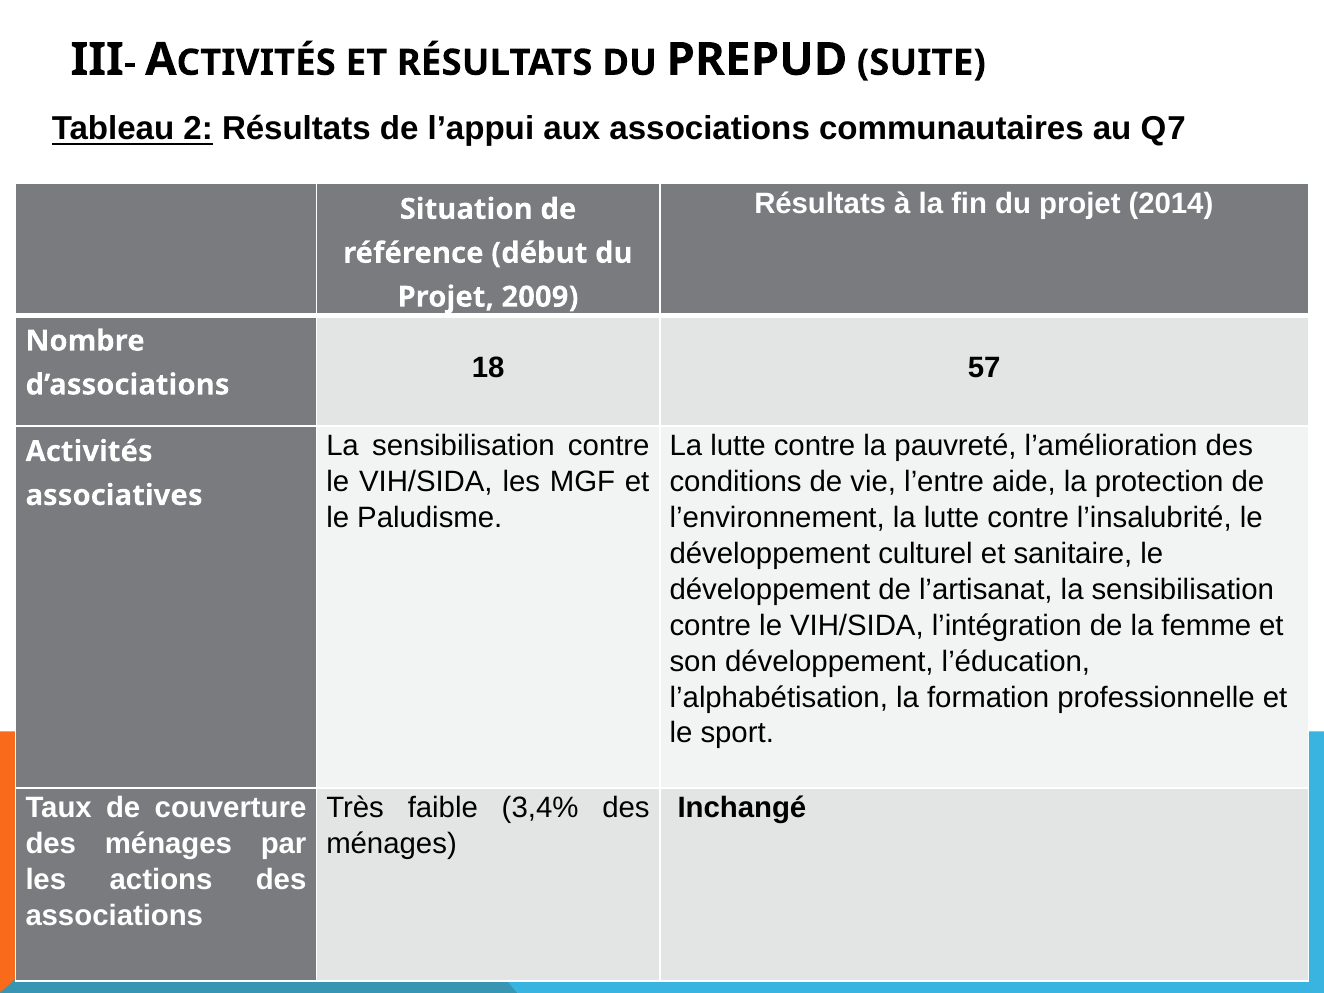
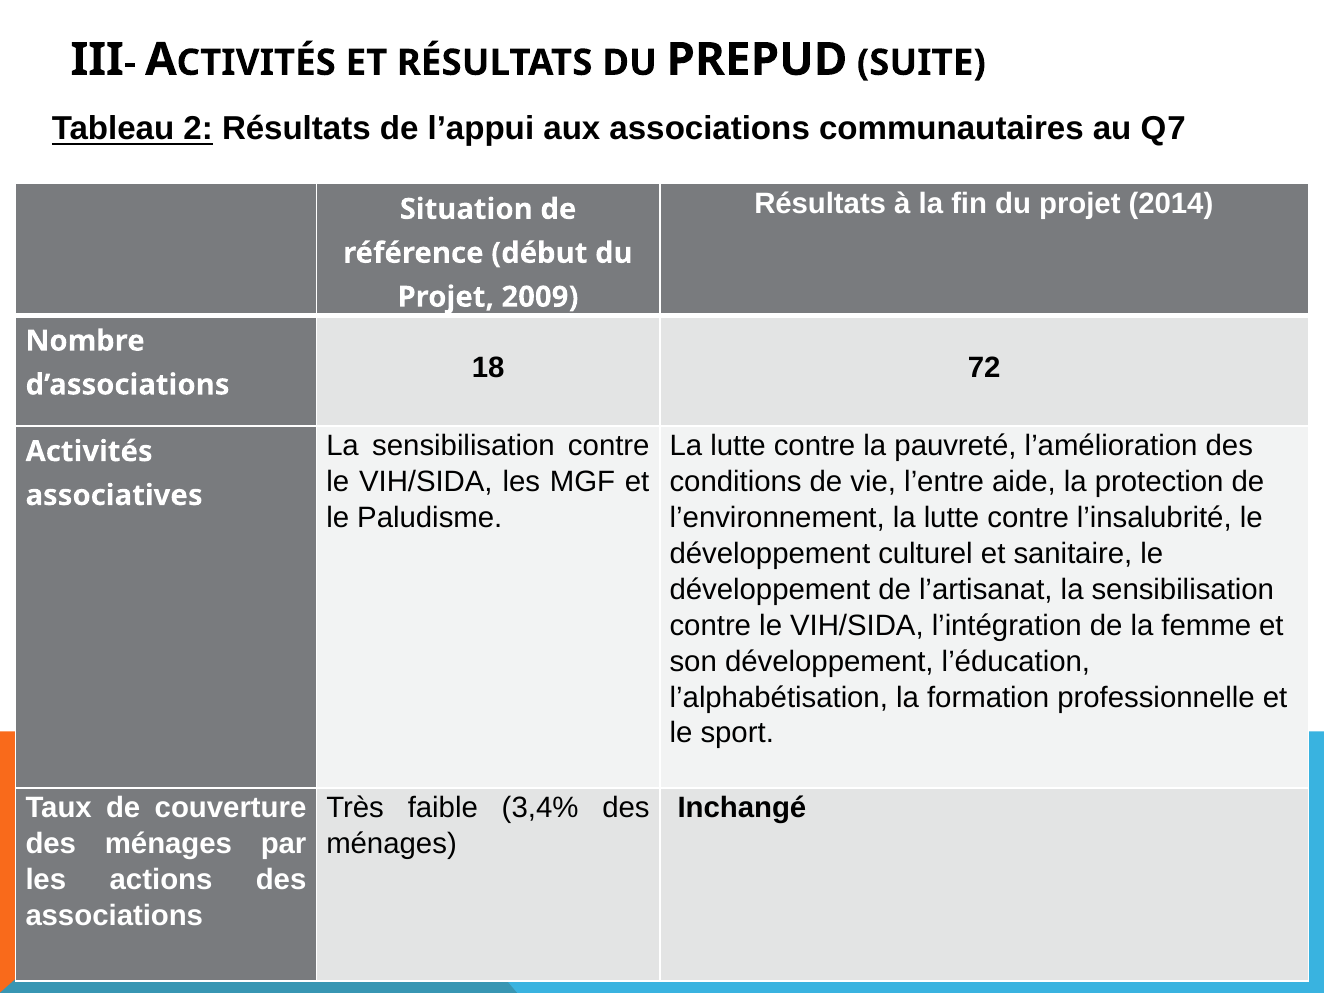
57: 57 -> 72
